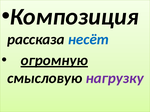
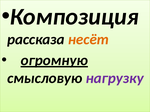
несёт colour: blue -> orange
